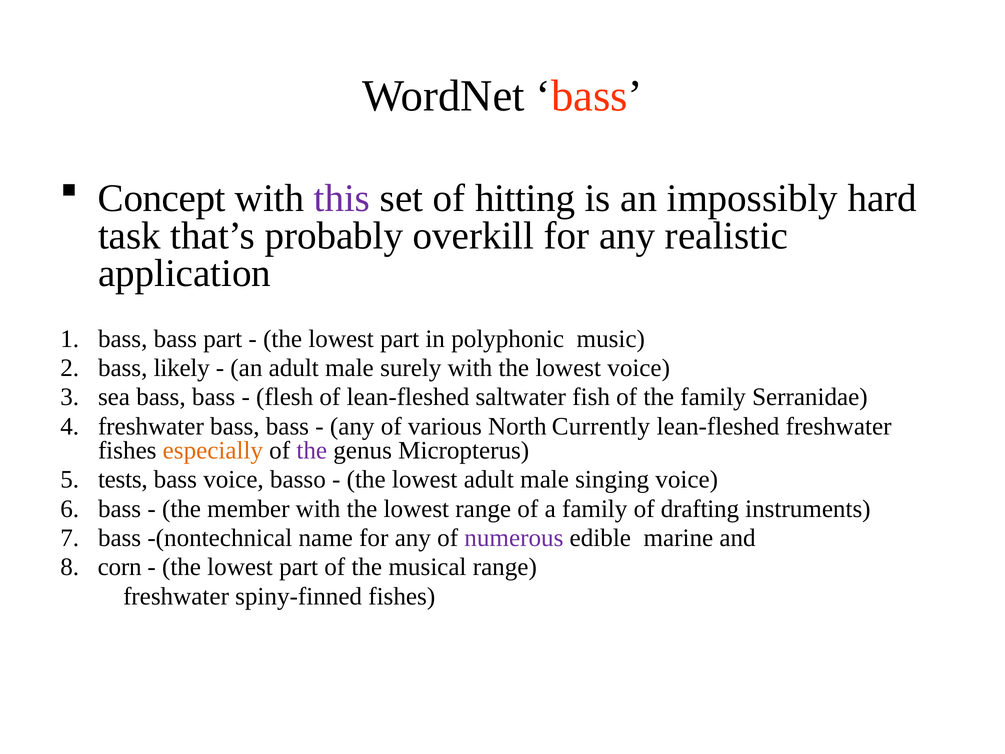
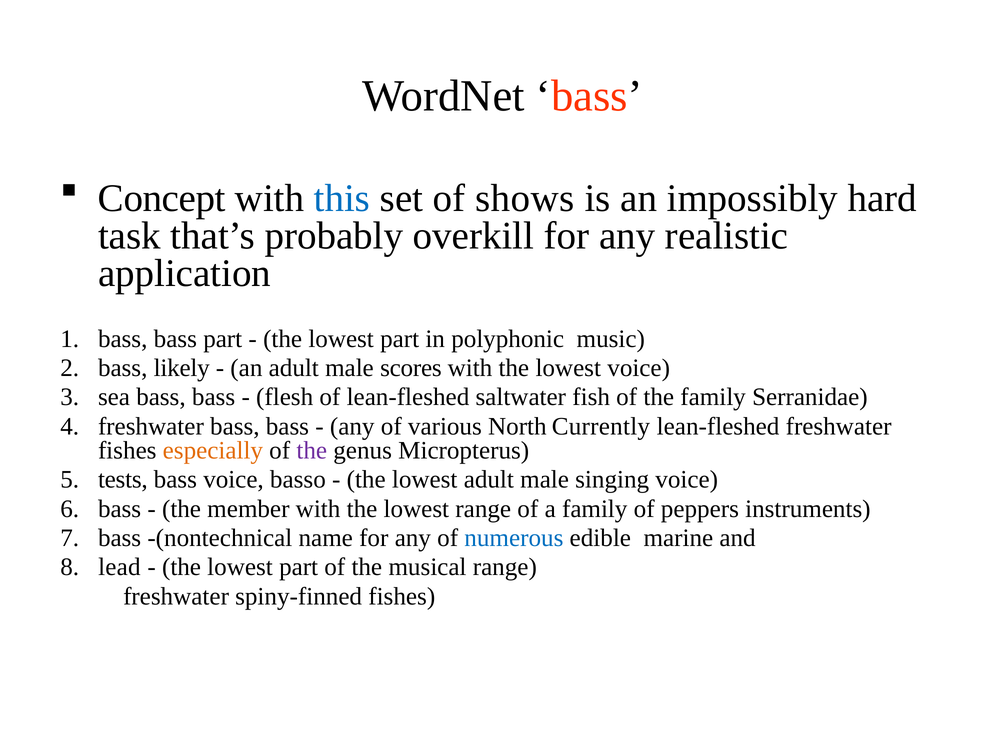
this colour: purple -> blue
hitting: hitting -> shows
surely: surely -> scores
drafting: drafting -> peppers
numerous colour: purple -> blue
corn: corn -> lead
